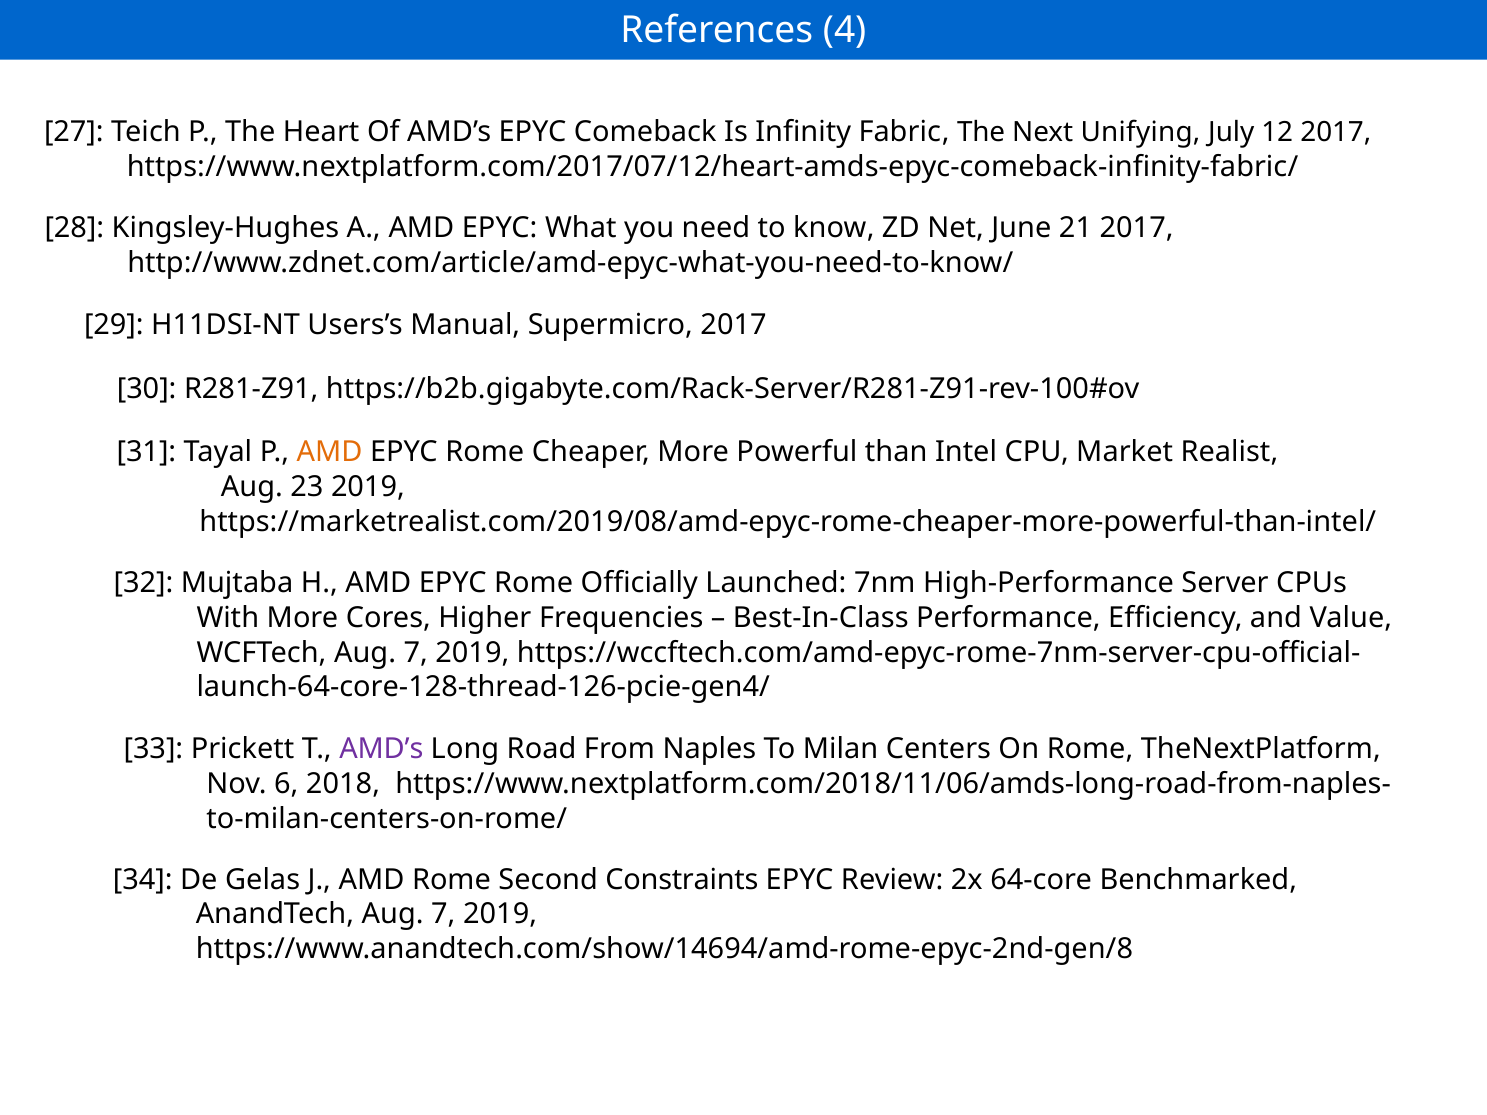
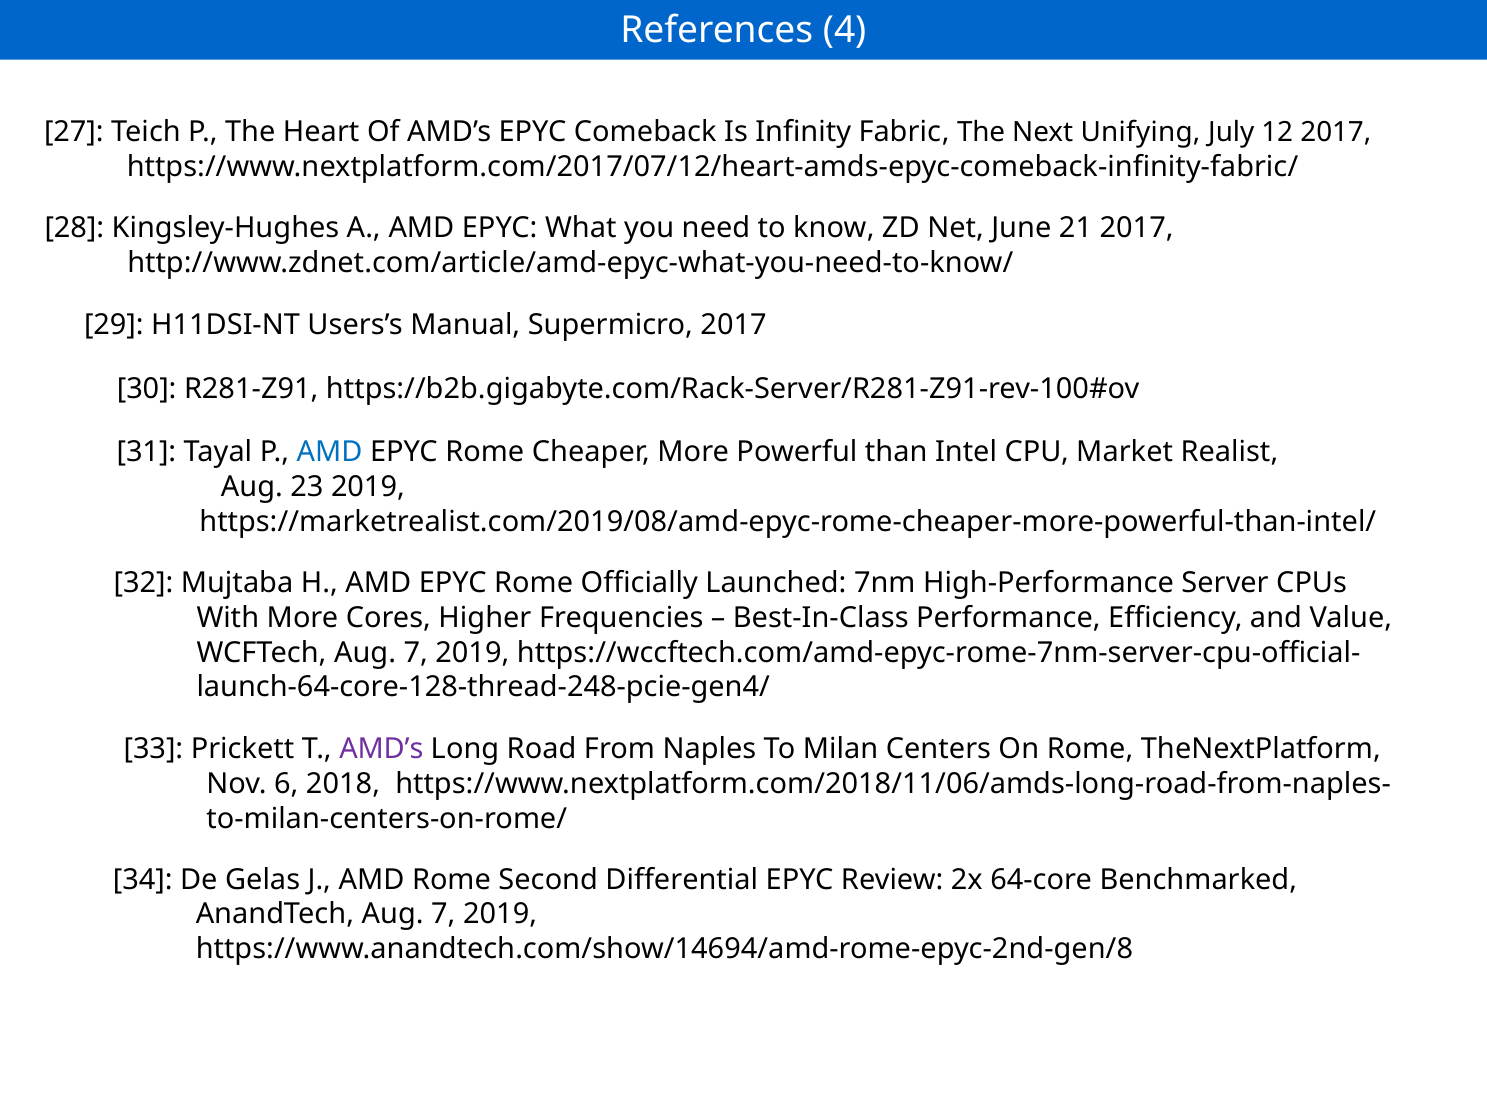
AMD at (330, 452) colour: orange -> blue
launch-64-core-128-thread-126-pcie-gen4/: launch-64-core-128-thread-126-pcie-gen4/ -> launch-64-core-128-thread-248-pcie-gen4/
Constraints: Constraints -> Differential
